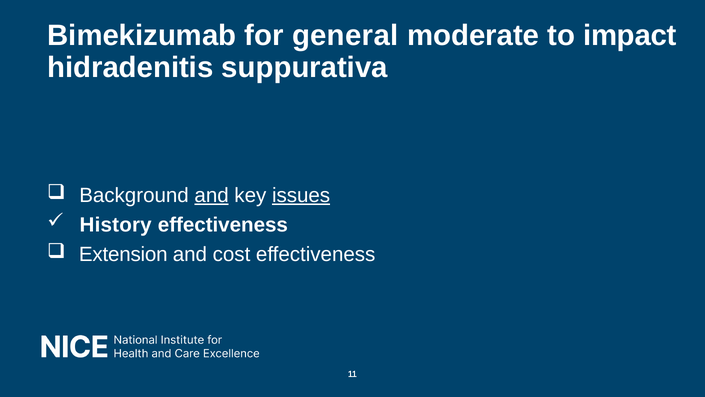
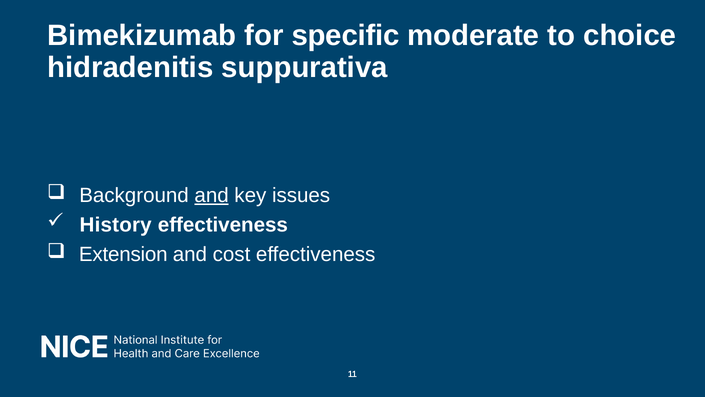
general: general -> specific
impact: impact -> choice
issues underline: present -> none
